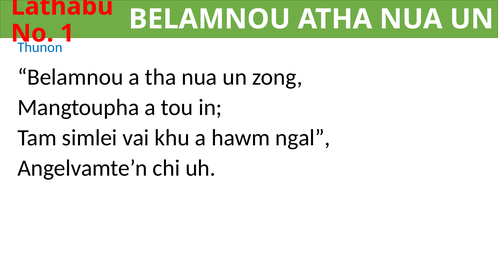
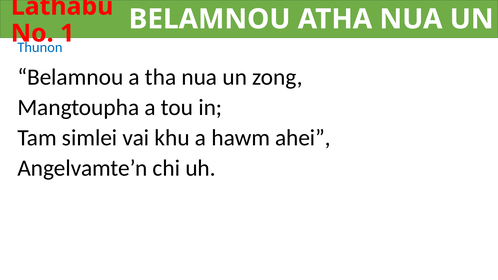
ngal: ngal -> ahei
